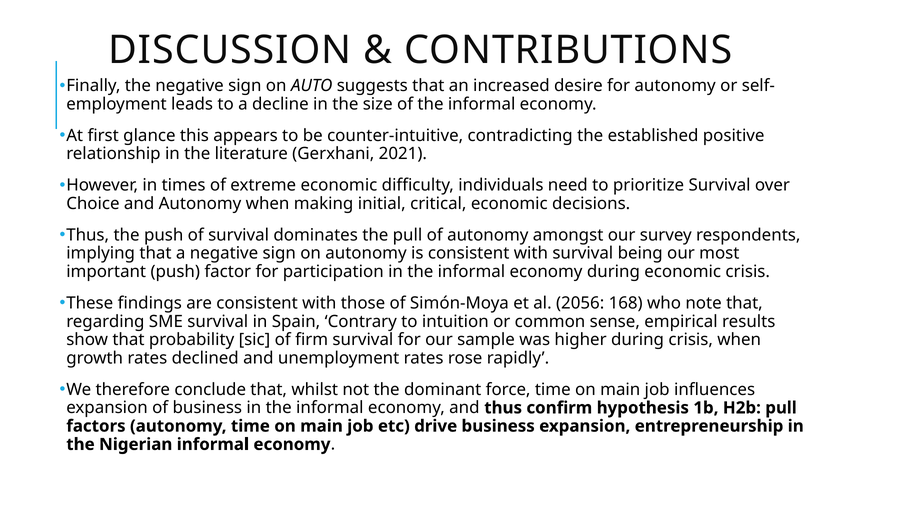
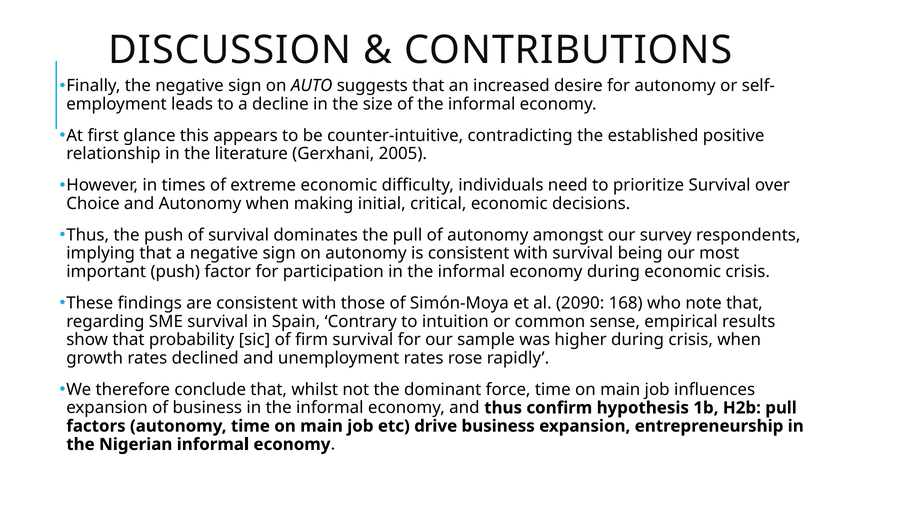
2021: 2021 -> 2005
2056: 2056 -> 2090
